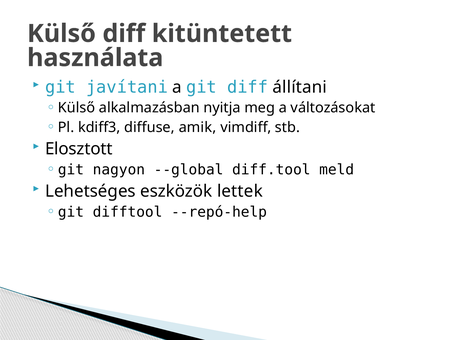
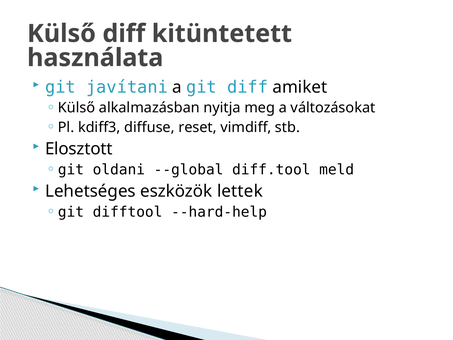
állítani: állítani -> amiket
amik: amik -> reset
nagyon: nagyon -> oldani
--repó-help: --repó-help -> --hard-help
